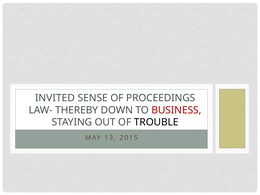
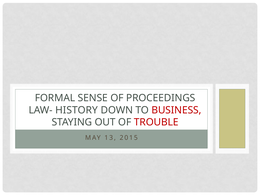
INVITED: INVITED -> FORMAL
THEREBY: THEREBY -> HISTORY
TROUBLE colour: black -> red
